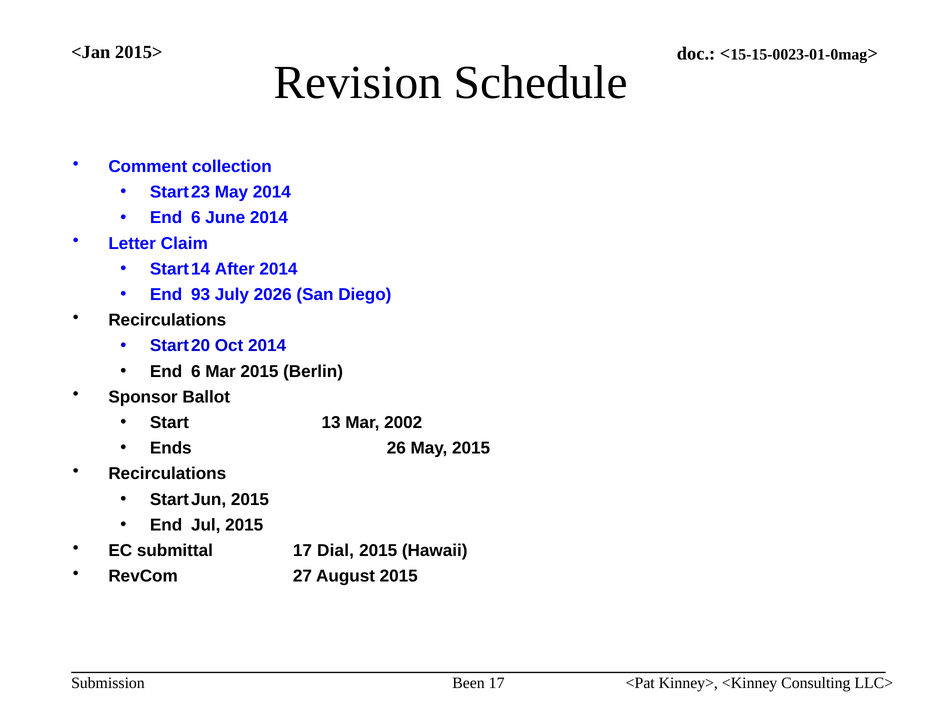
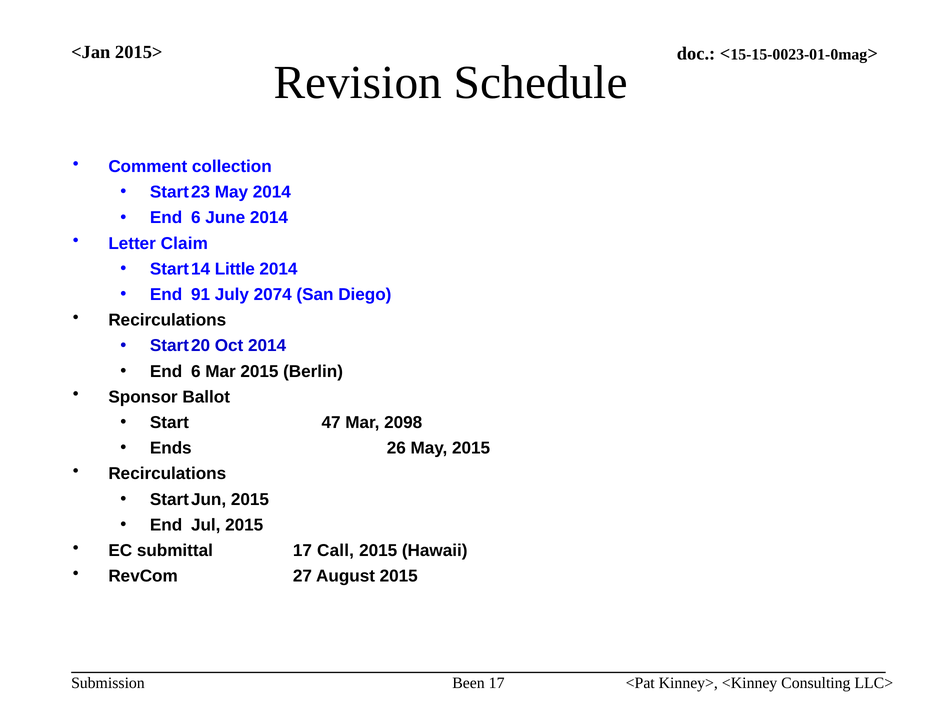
After: After -> Little
93: 93 -> 91
2026: 2026 -> 2074
13: 13 -> 47
2002: 2002 -> 2098
Dial: Dial -> Call
